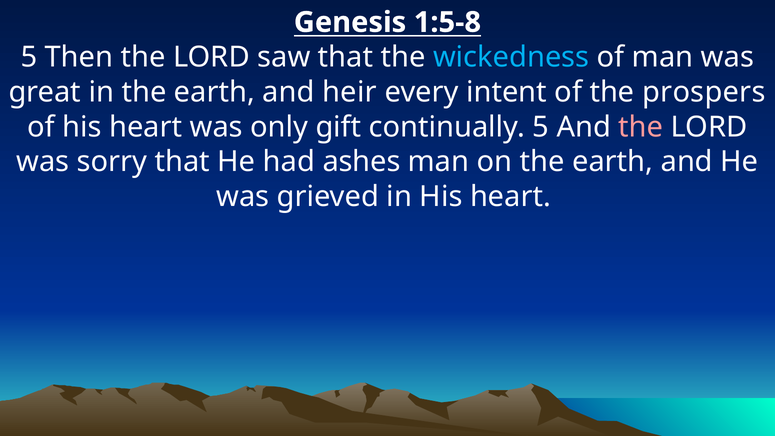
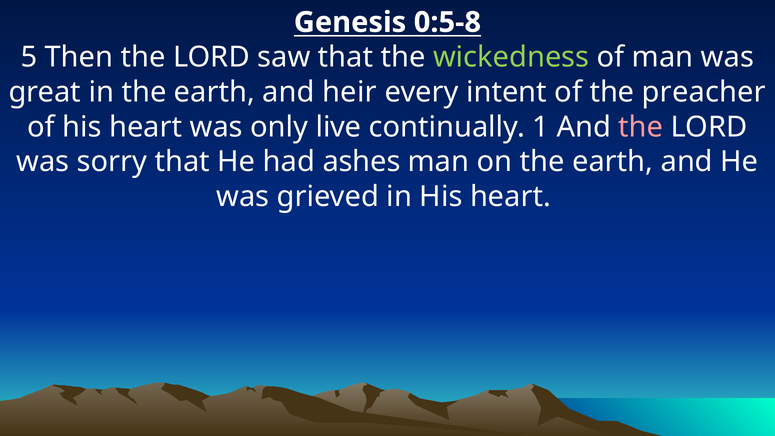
1:5-8: 1:5-8 -> 0:5-8
wickedness colour: light blue -> light green
prospers: prospers -> preacher
gift: gift -> live
continually 5: 5 -> 1
